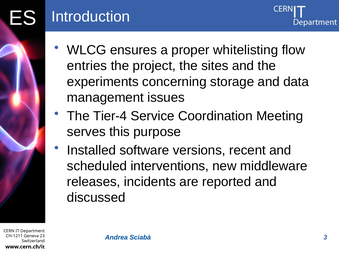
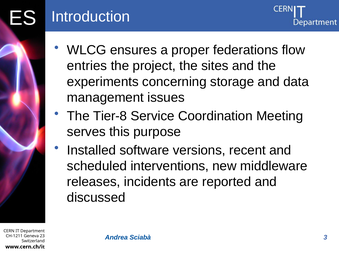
whitelisting: whitelisting -> federations
Tier-4: Tier-4 -> Tier-8
